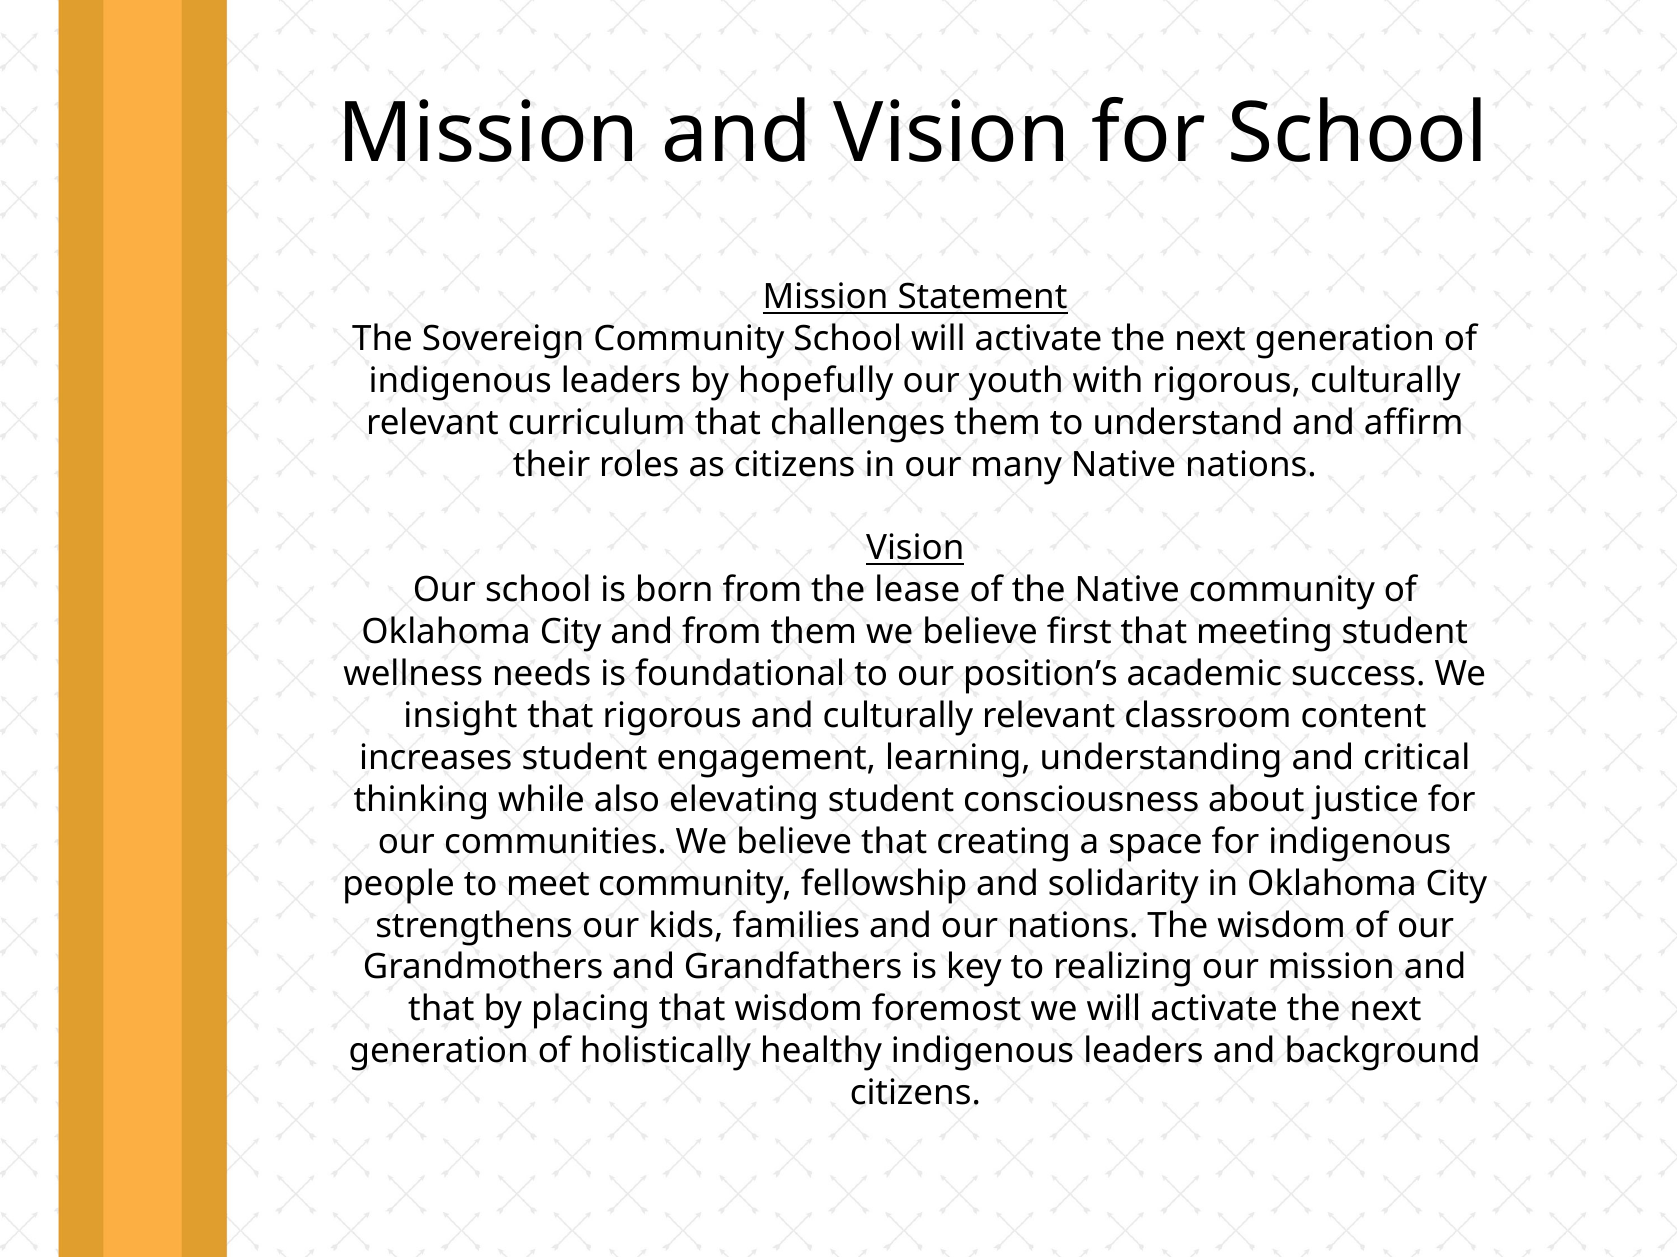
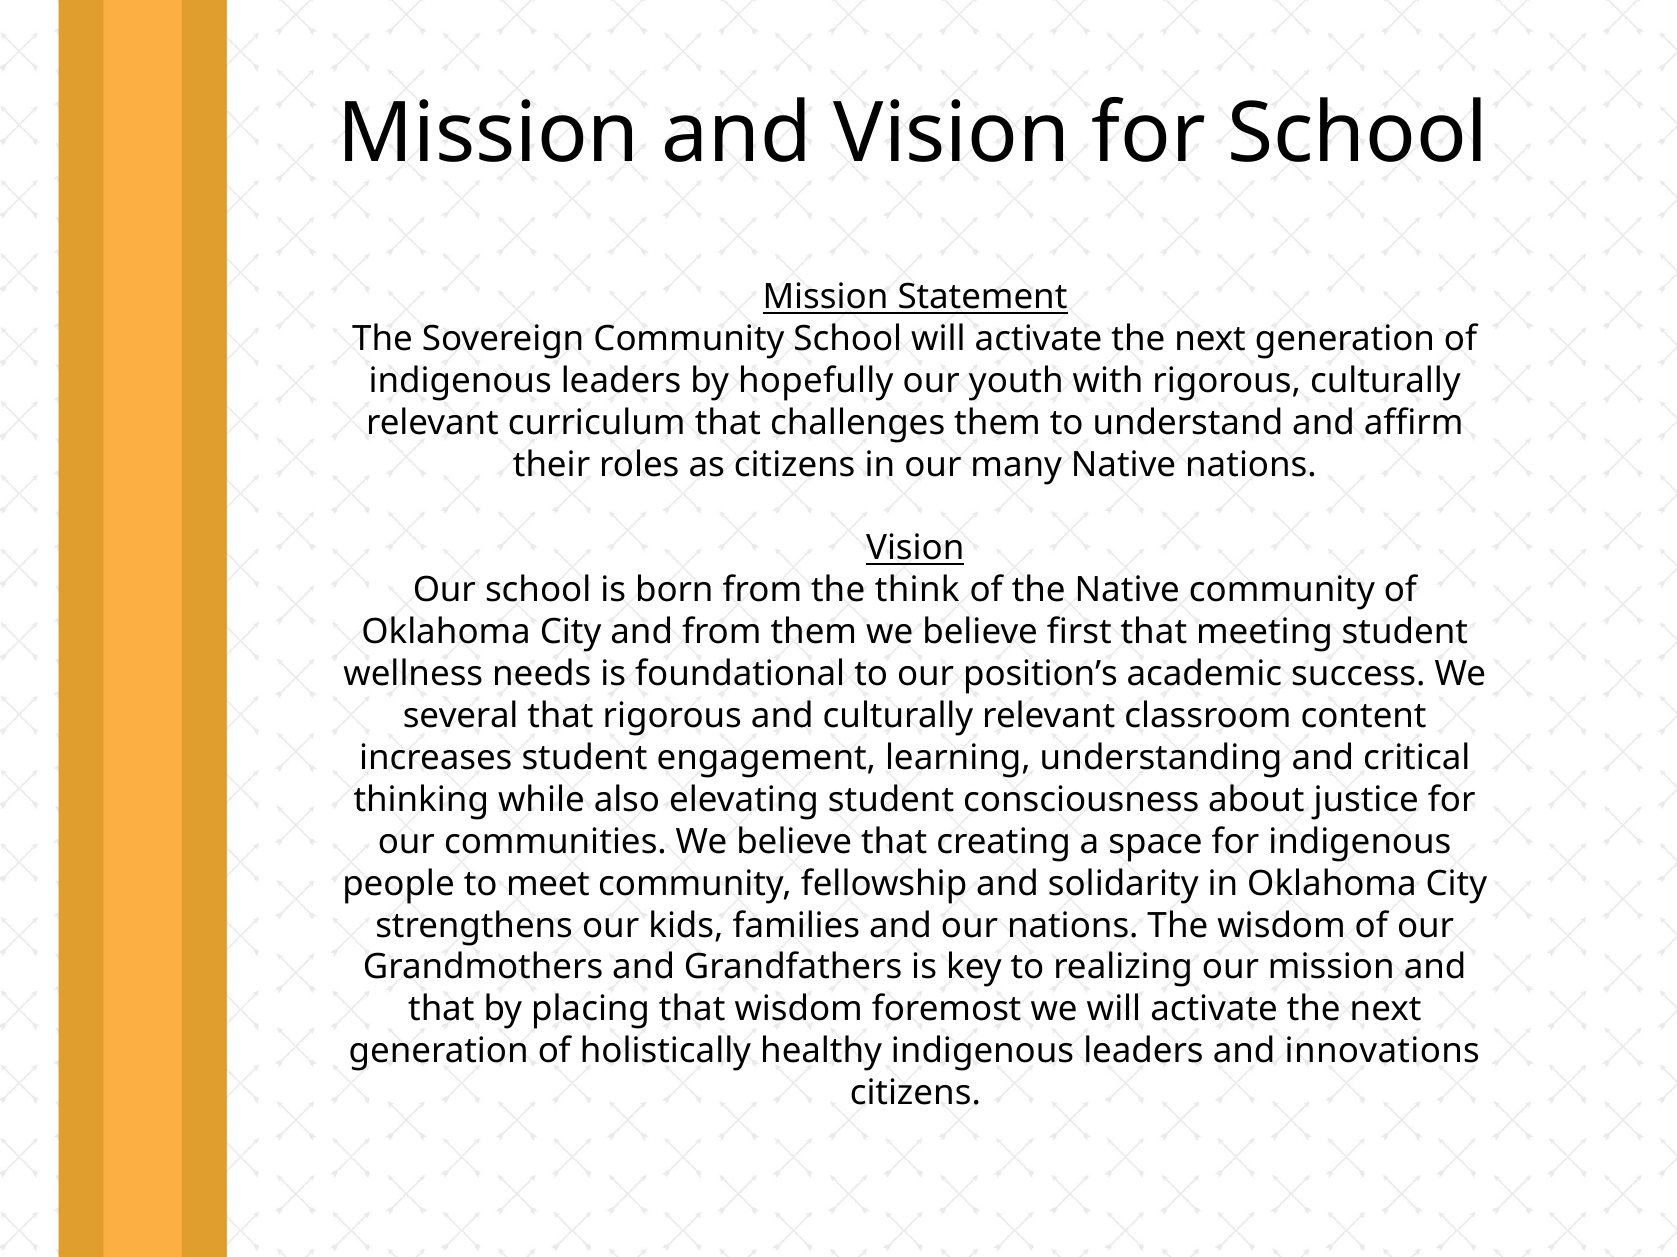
lease: lease -> think
insight: insight -> several
background: background -> innovations
